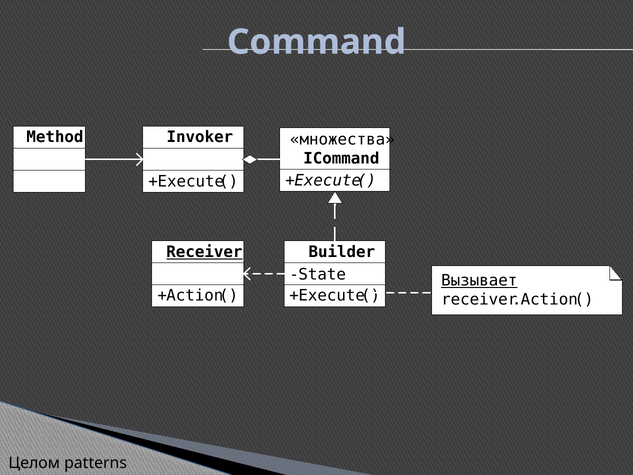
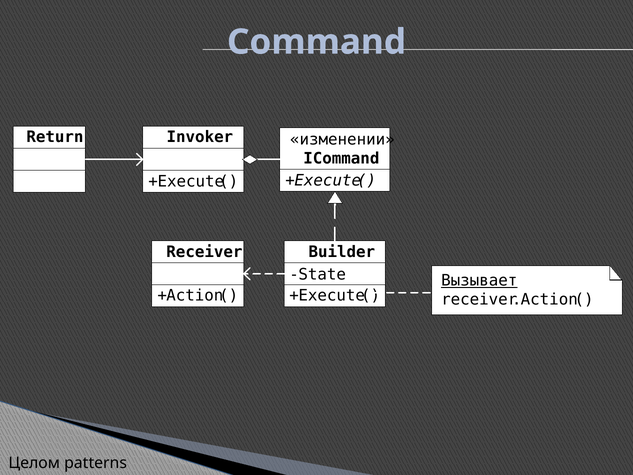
Method: Method -> Return
множества: множества -> изменении
Receiver underline: present -> none
